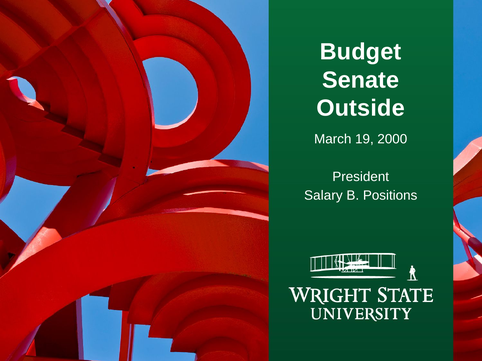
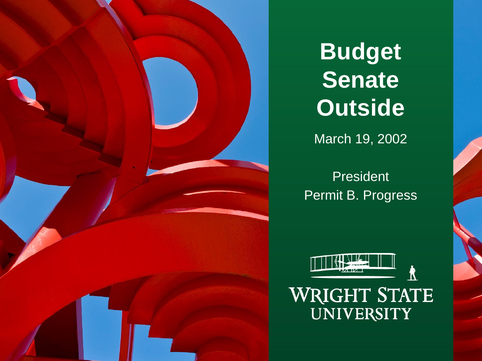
2000: 2000 -> 2002
Salary: Salary -> Permit
Positions: Positions -> Progress
